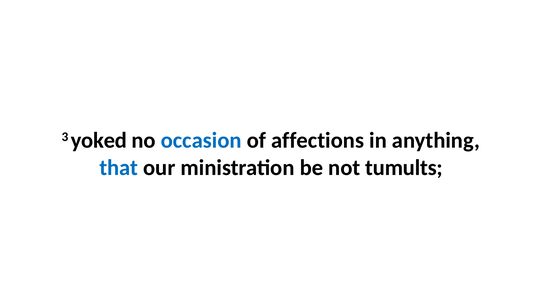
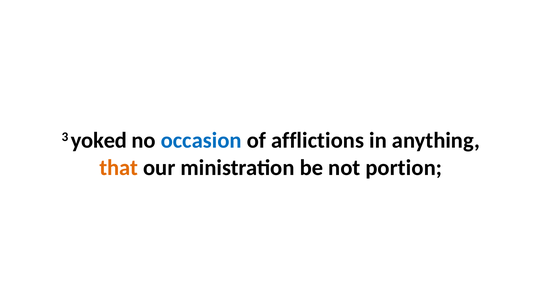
affections: affections -> afflictions
that colour: blue -> orange
tumults: tumults -> portion
